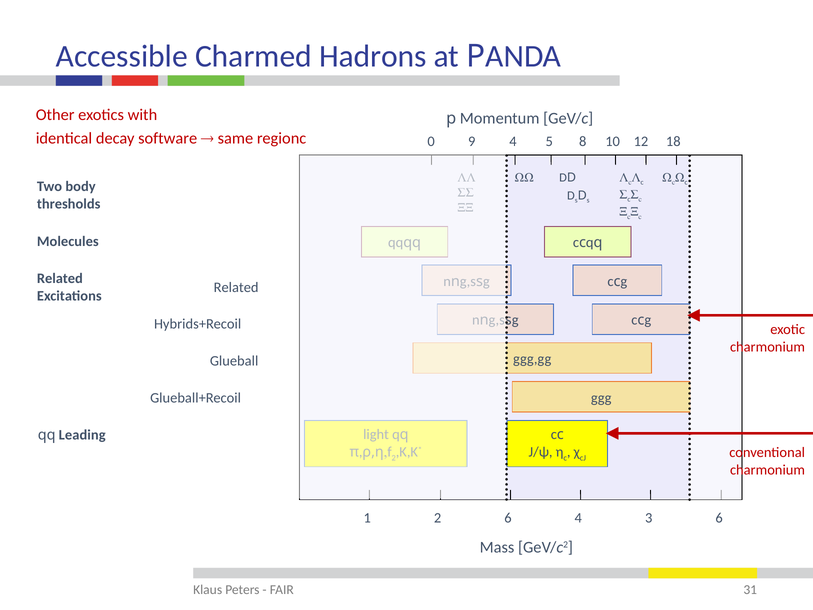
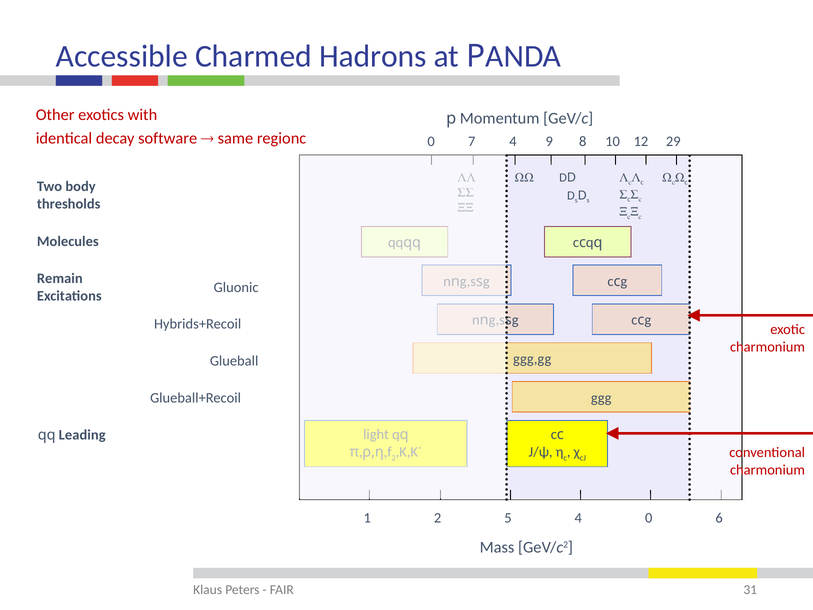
9: 9 -> 7
5: 5 -> 9
18: 18 -> 29
Related at (60, 278): Related -> Remain
Related at (236, 287): Related -> Gluonic
2 6: 6 -> 5
4 3: 3 -> 0
